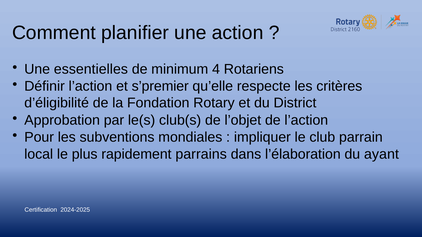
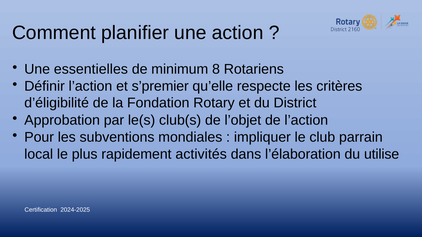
4: 4 -> 8
parrains: parrains -> activités
ayant: ayant -> utilise
